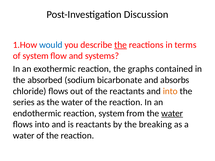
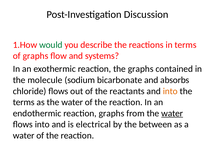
would colour: blue -> green
the at (121, 45) underline: present -> none
of system: system -> graphs
absorbed: absorbed -> molecule
series at (24, 102): series -> terms
reaction system: system -> graphs
is reactants: reactants -> electrical
breaking: breaking -> between
